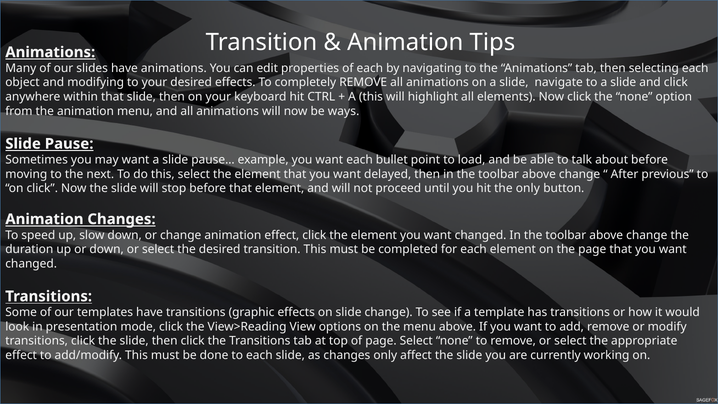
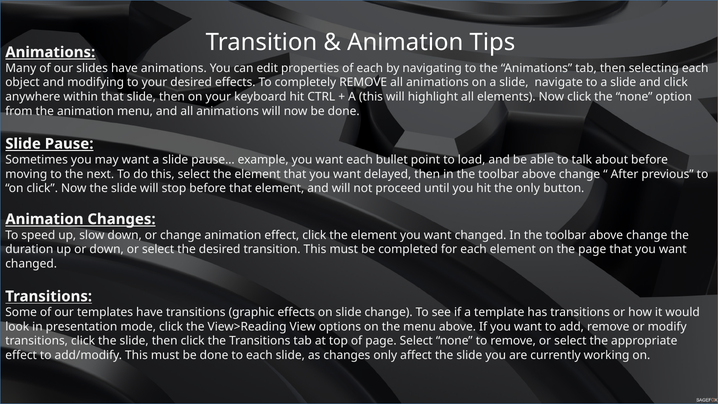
now be ways: ways -> done
